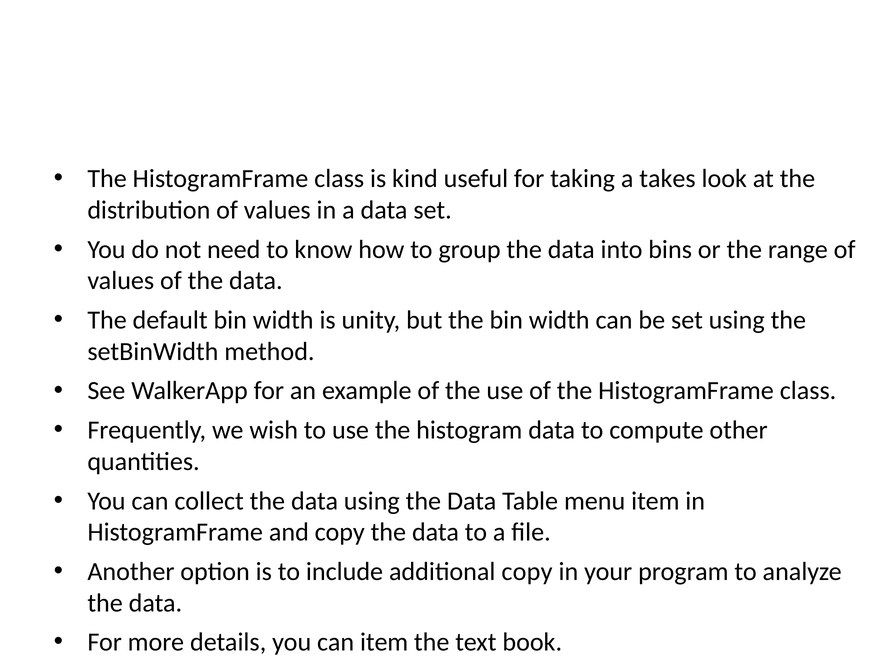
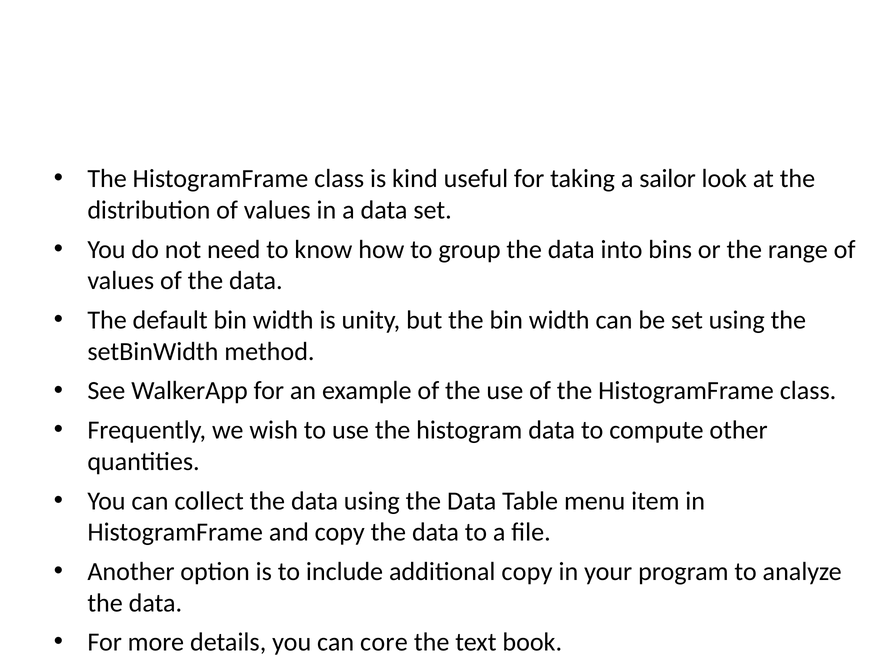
takes: takes -> sailor
can item: item -> core
